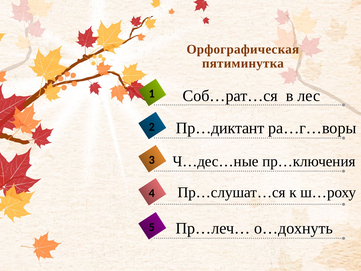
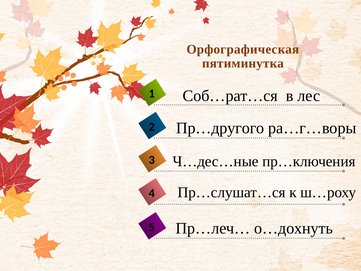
Пр…диктант: Пр…диктант -> Пр…другого
